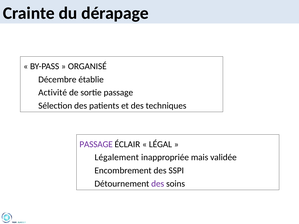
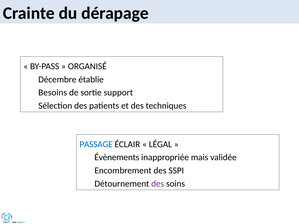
Activité: Activité -> Besoins
sortie passage: passage -> support
PASSAGE at (96, 144) colour: purple -> blue
Légalement: Légalement -> Évènements
